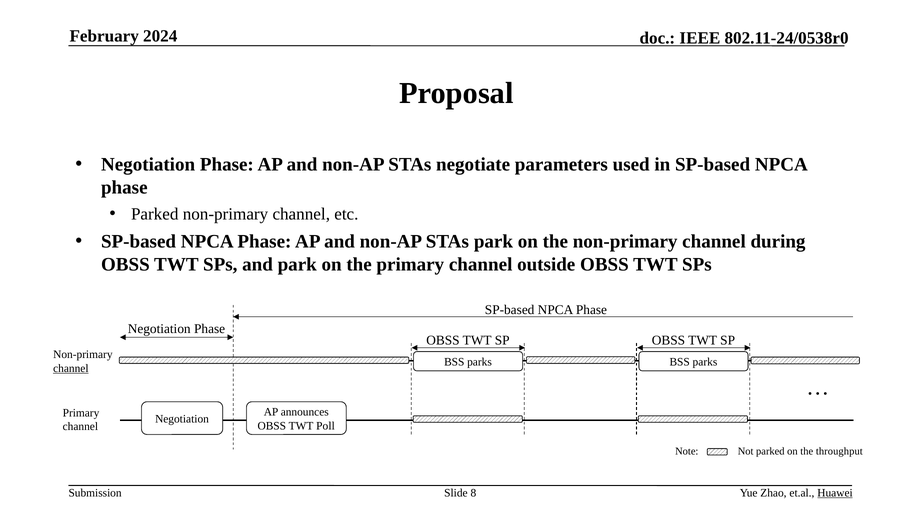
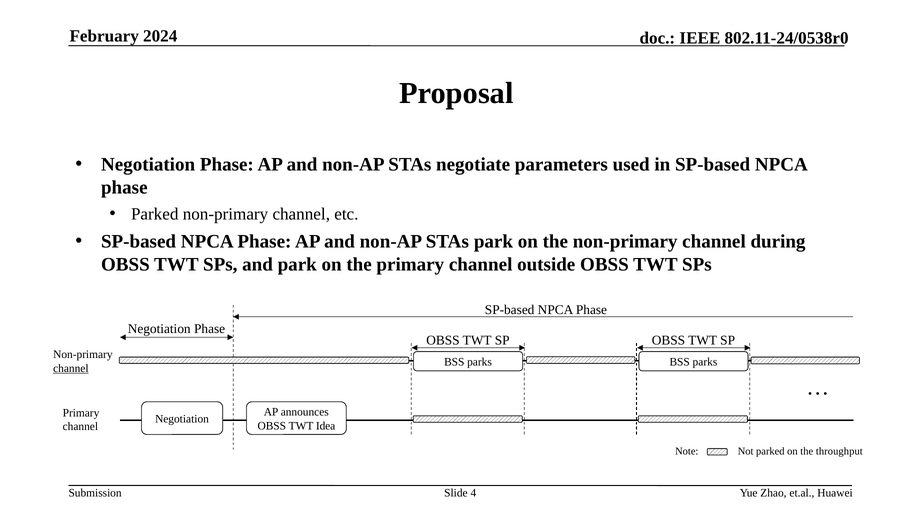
Poll: Poll -> Idea
8: 8 -> 4
Huawei underline: present -> none
